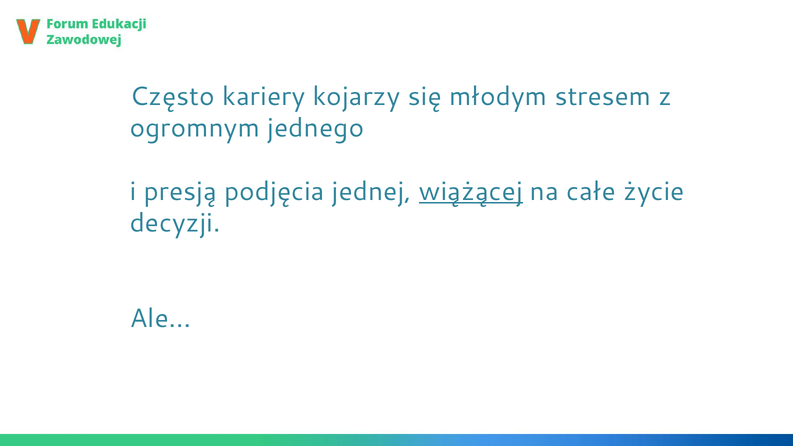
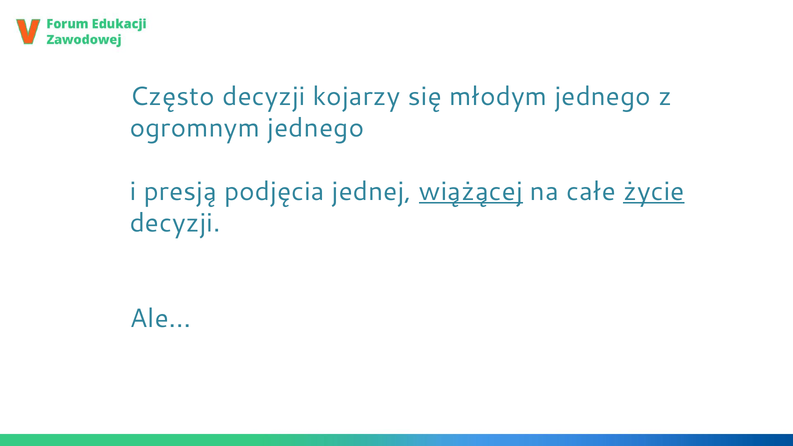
Często kariery: kariery -> decyzji
młodym stresem: stresem -> jednego
życie underline: none -> present
